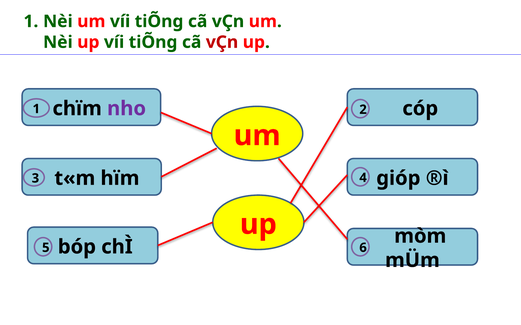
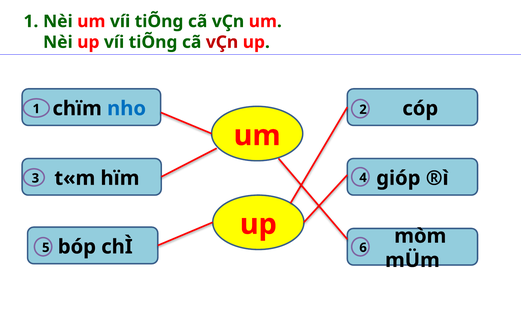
nho colour: purple -> blue
